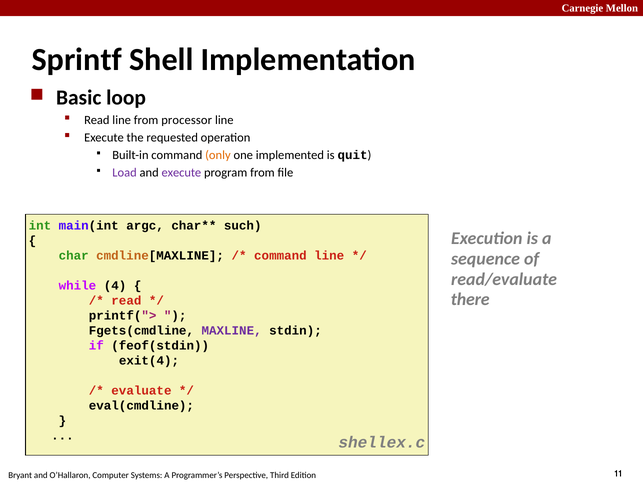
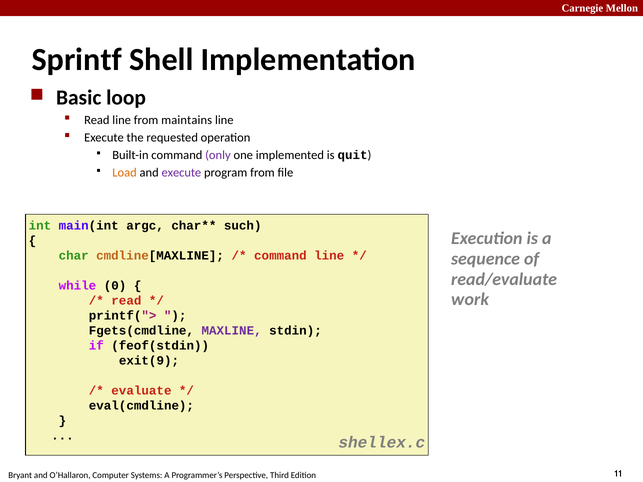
processor: processor -> maintains
only colour: orange -> purple
Load colour: purple -> orange
4: 4 -> 0
there: there -> work
exit(4: exit(4 -> exit(9
